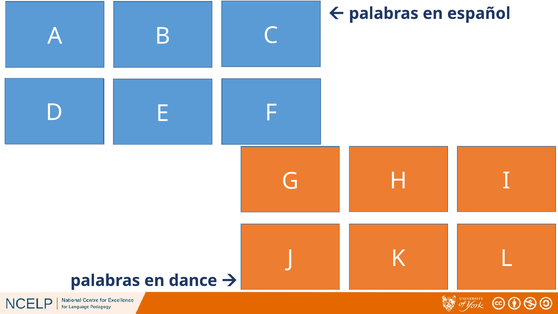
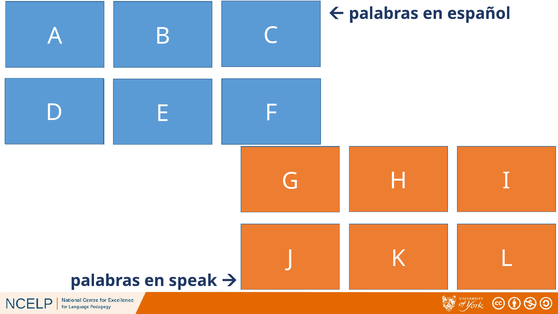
en dance: dance -> speak
